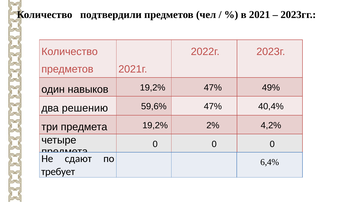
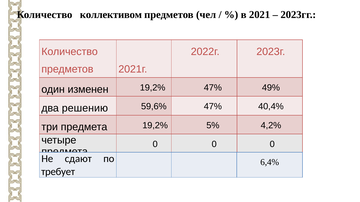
подтвердили: подтвердили -> коллективом
навыков: навыков -> изменен
2%: 2% -> 5%
